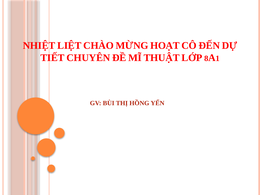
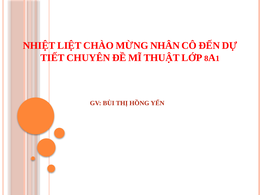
HOẠT: HOẠT -> NHÂN
